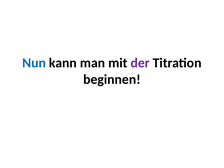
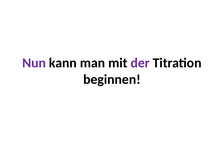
Nun colour: blue -> purple
